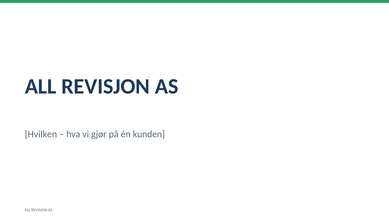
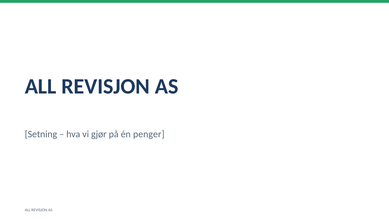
Hvilken: Hvilken -> Setning
kunden: kunden -> penger
